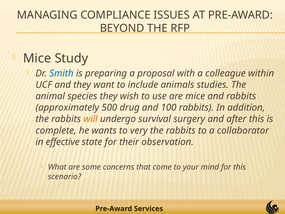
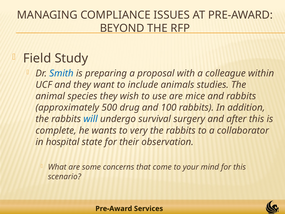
Mice at (37, 58): Mice -> Field
will colour: orange -> blue
effective: effective -> hospital
